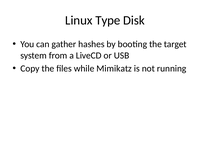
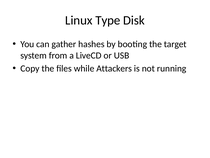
Mimikatz: Mimikatz -> Attackers
